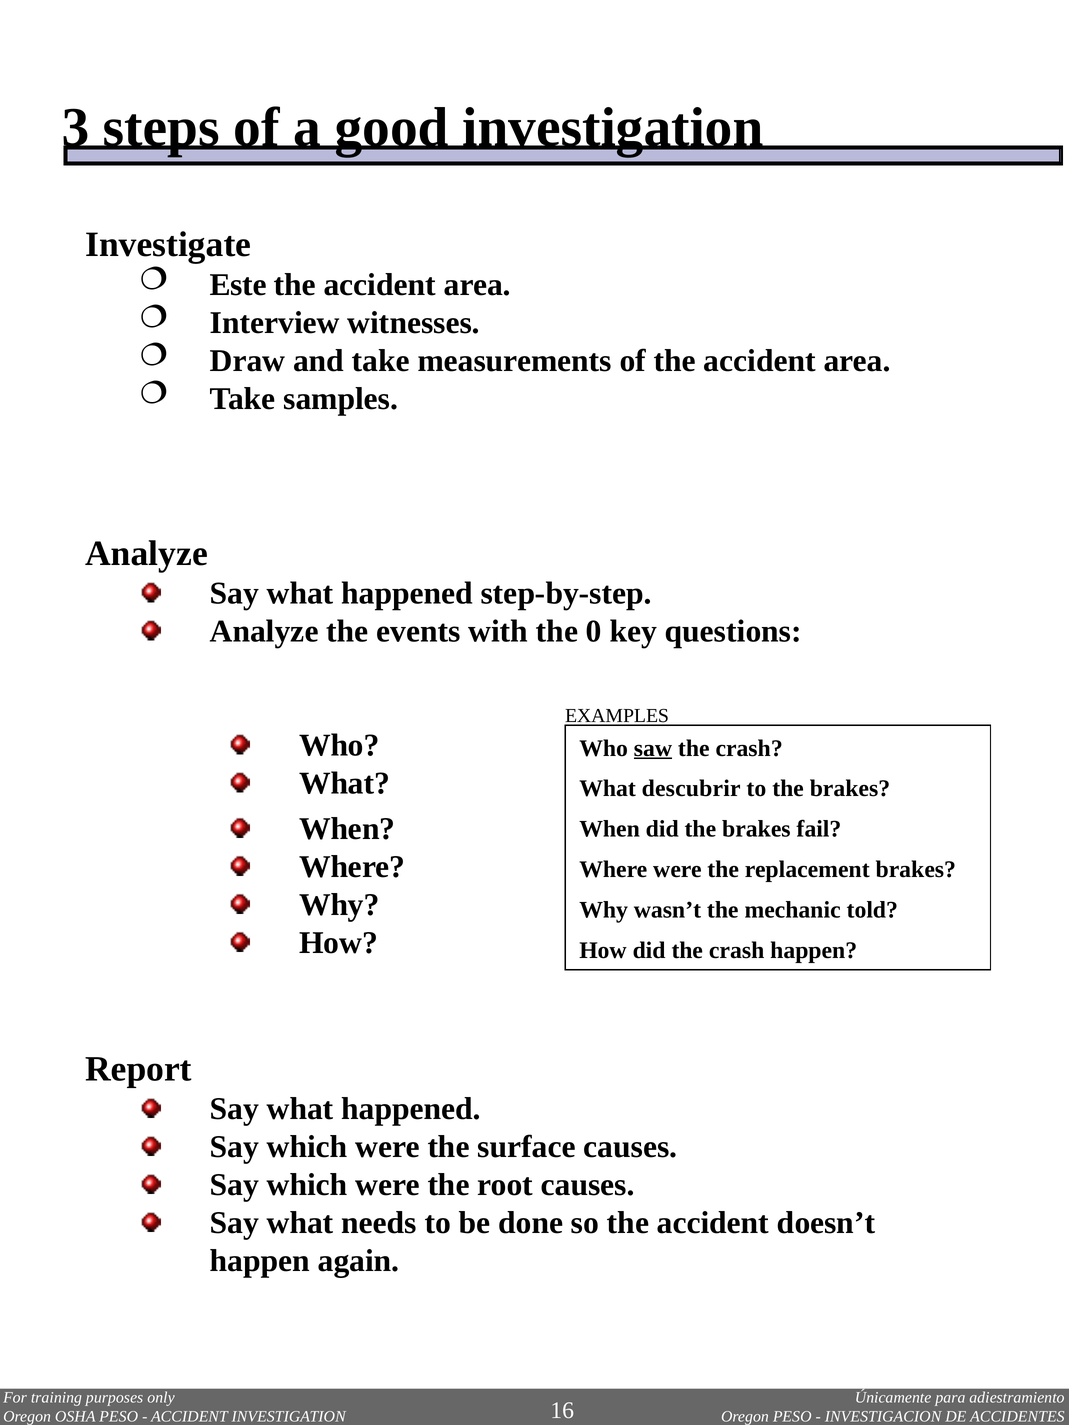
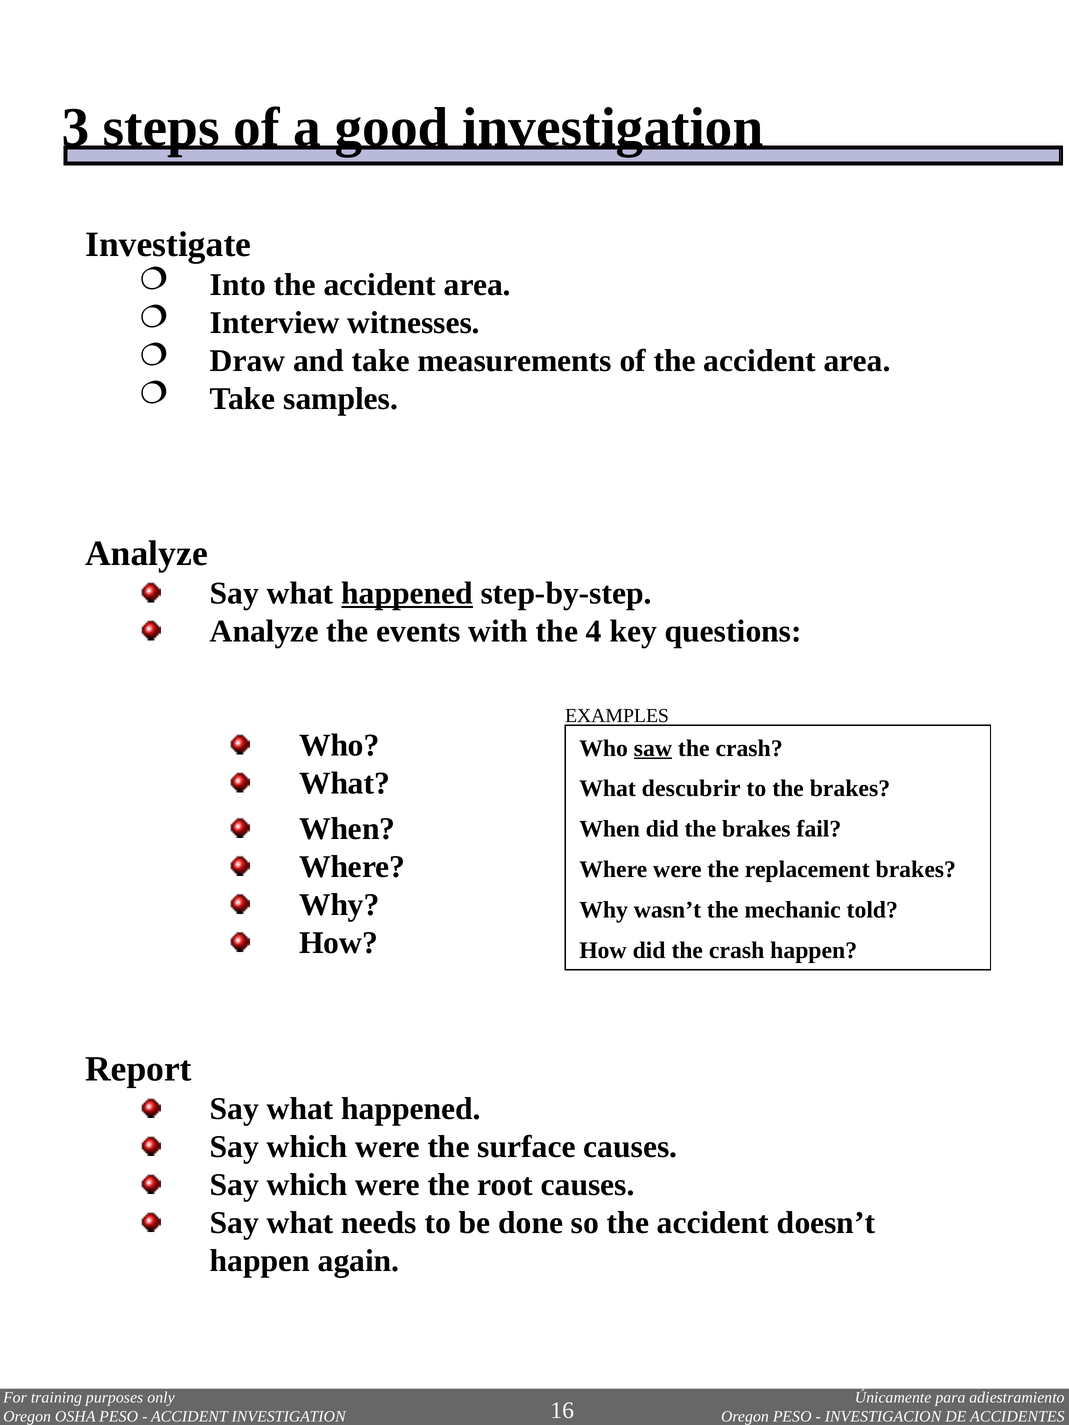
Este: Este -> Into
happened at (407, 593) underline: none -> present
0: 0 -> 4
